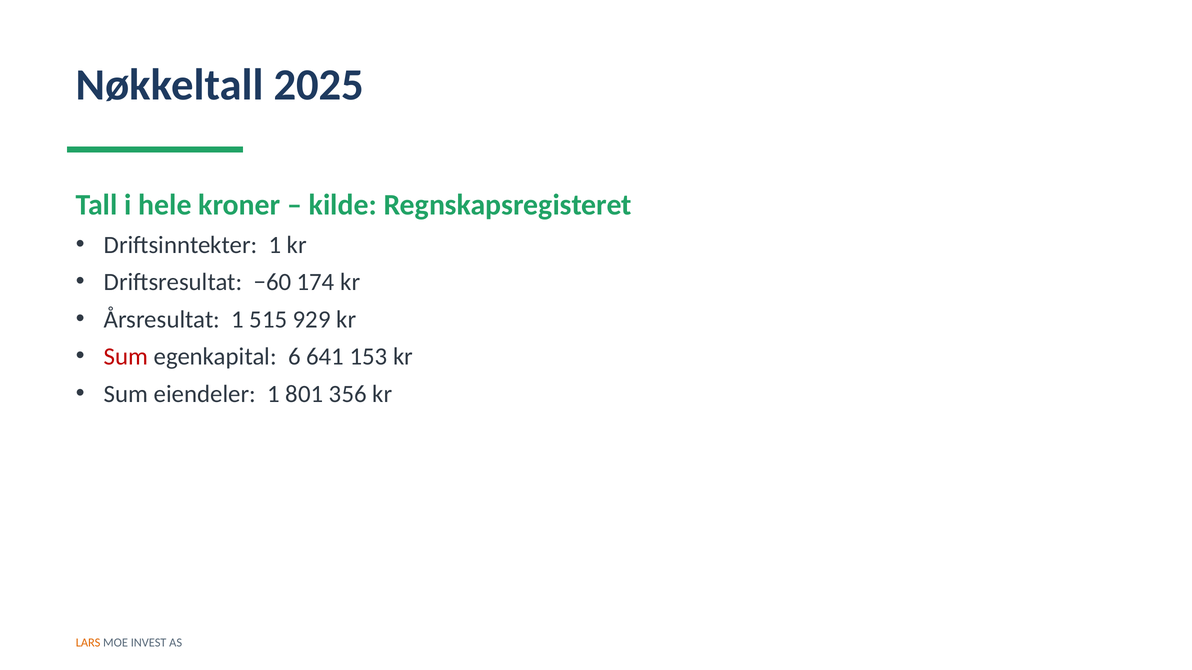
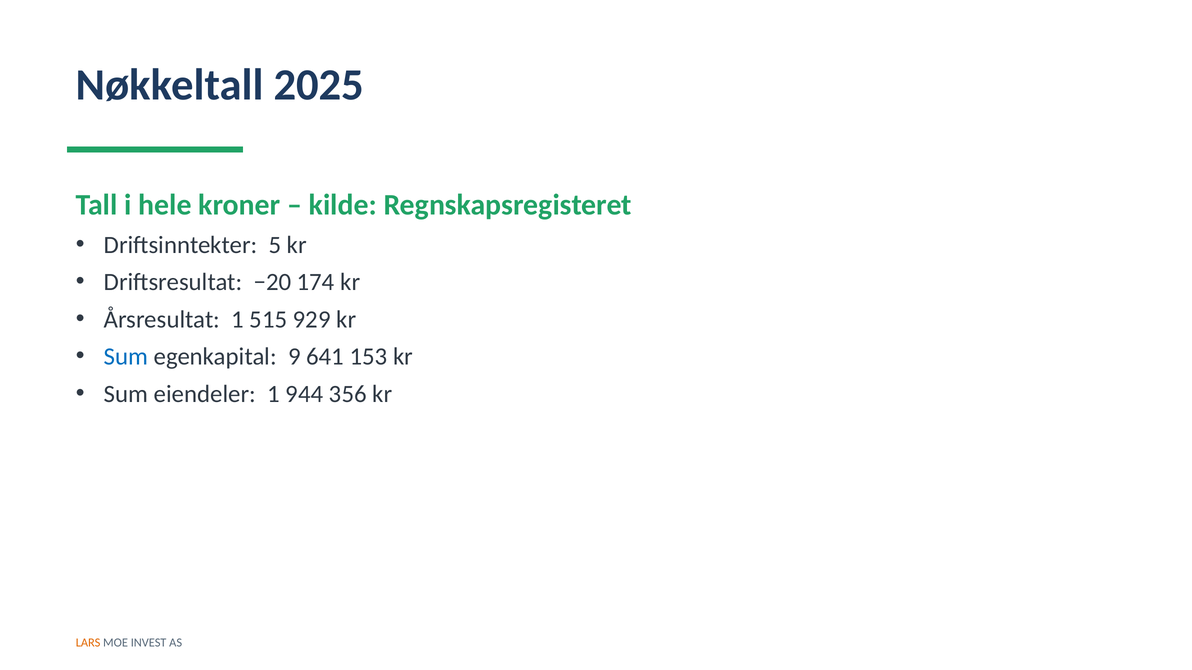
Driftsinntekter 1: 1 -> 5
−60: −60 -> −20
Sum at (126, 357) colour: red -> blue
6: 6 -> 9
801: 801 -> 944
